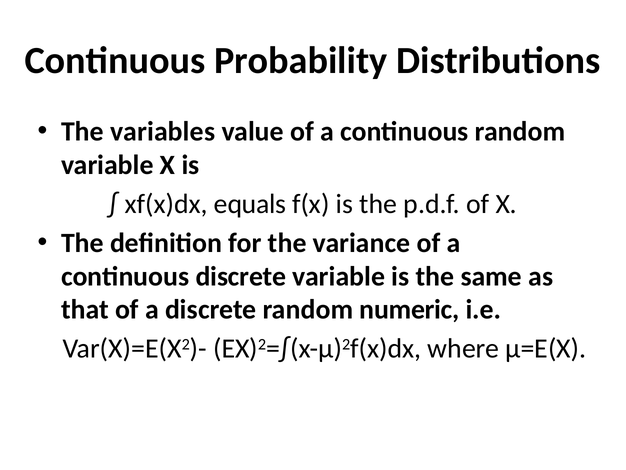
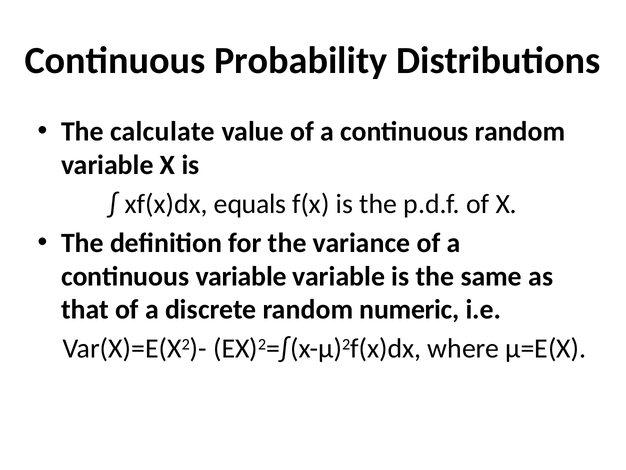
variables: variables -> calculate
continuous discrete: discrete -> variable
